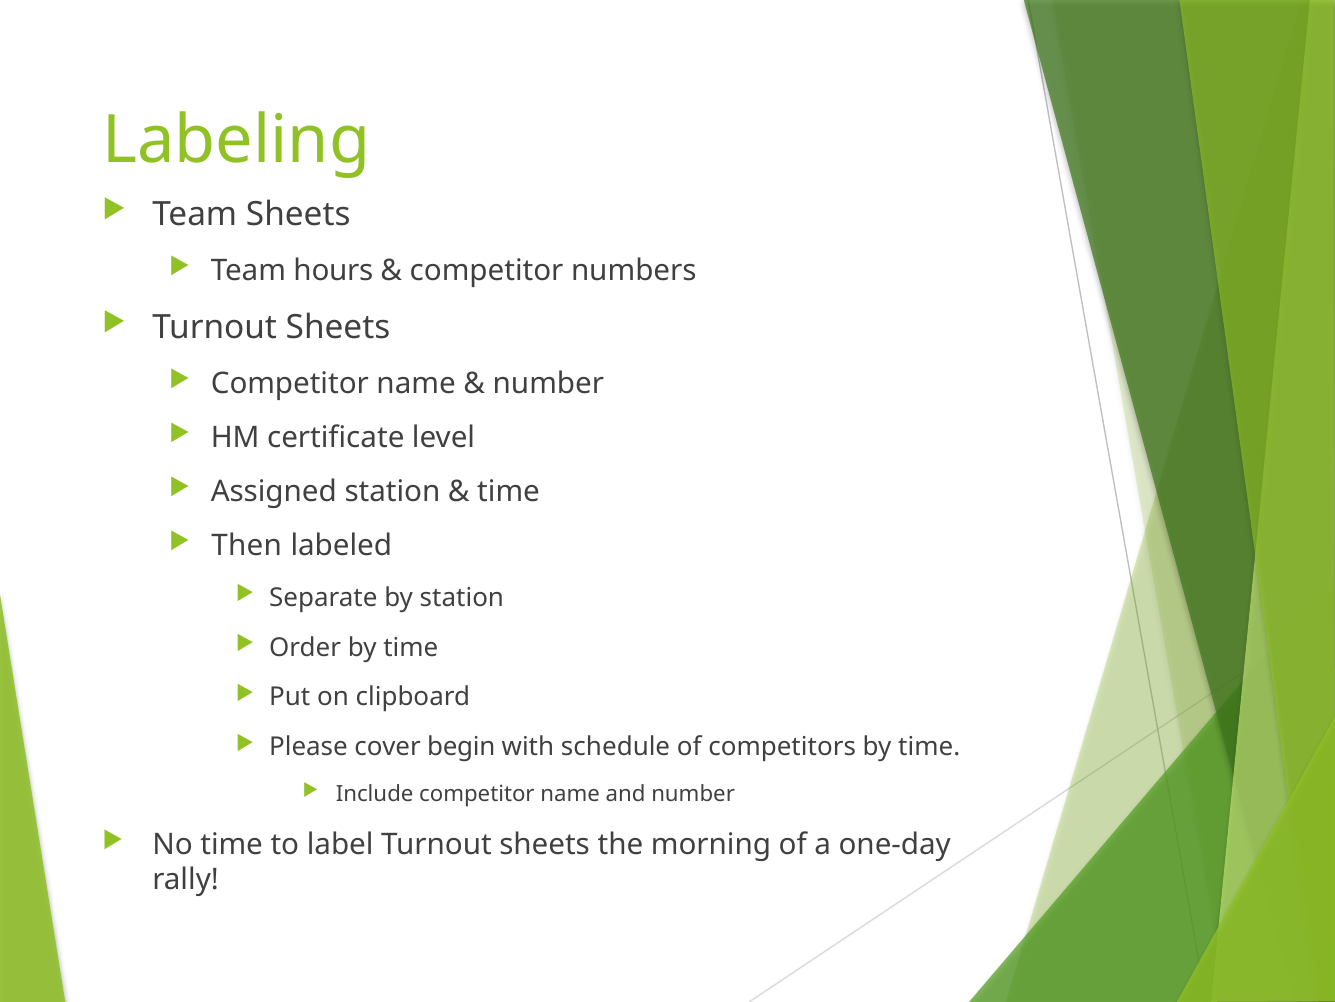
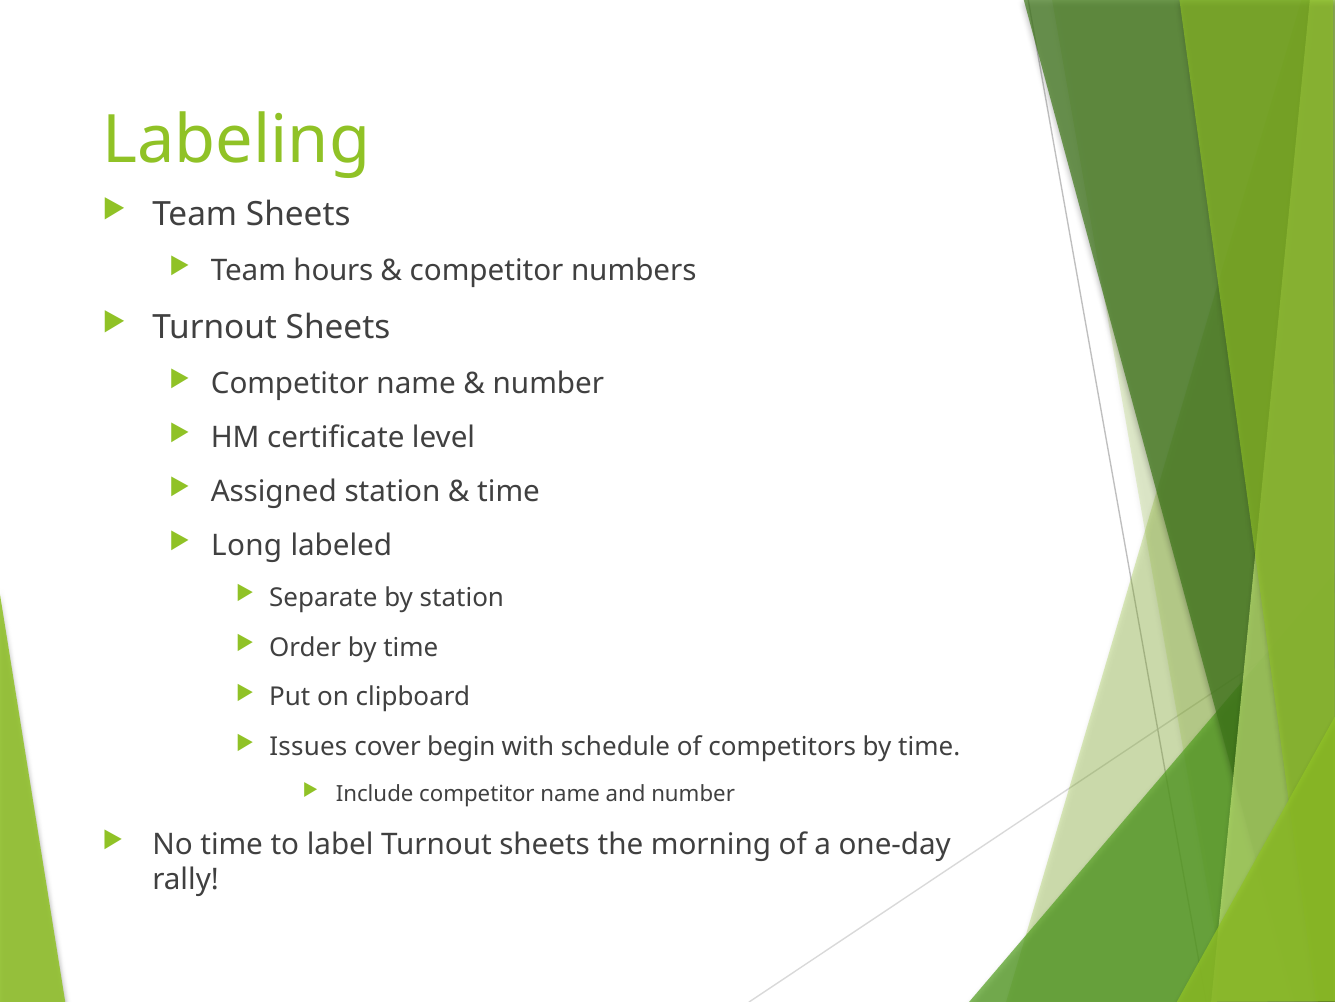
Then: Then -> Long
Please: Please -> Issues
